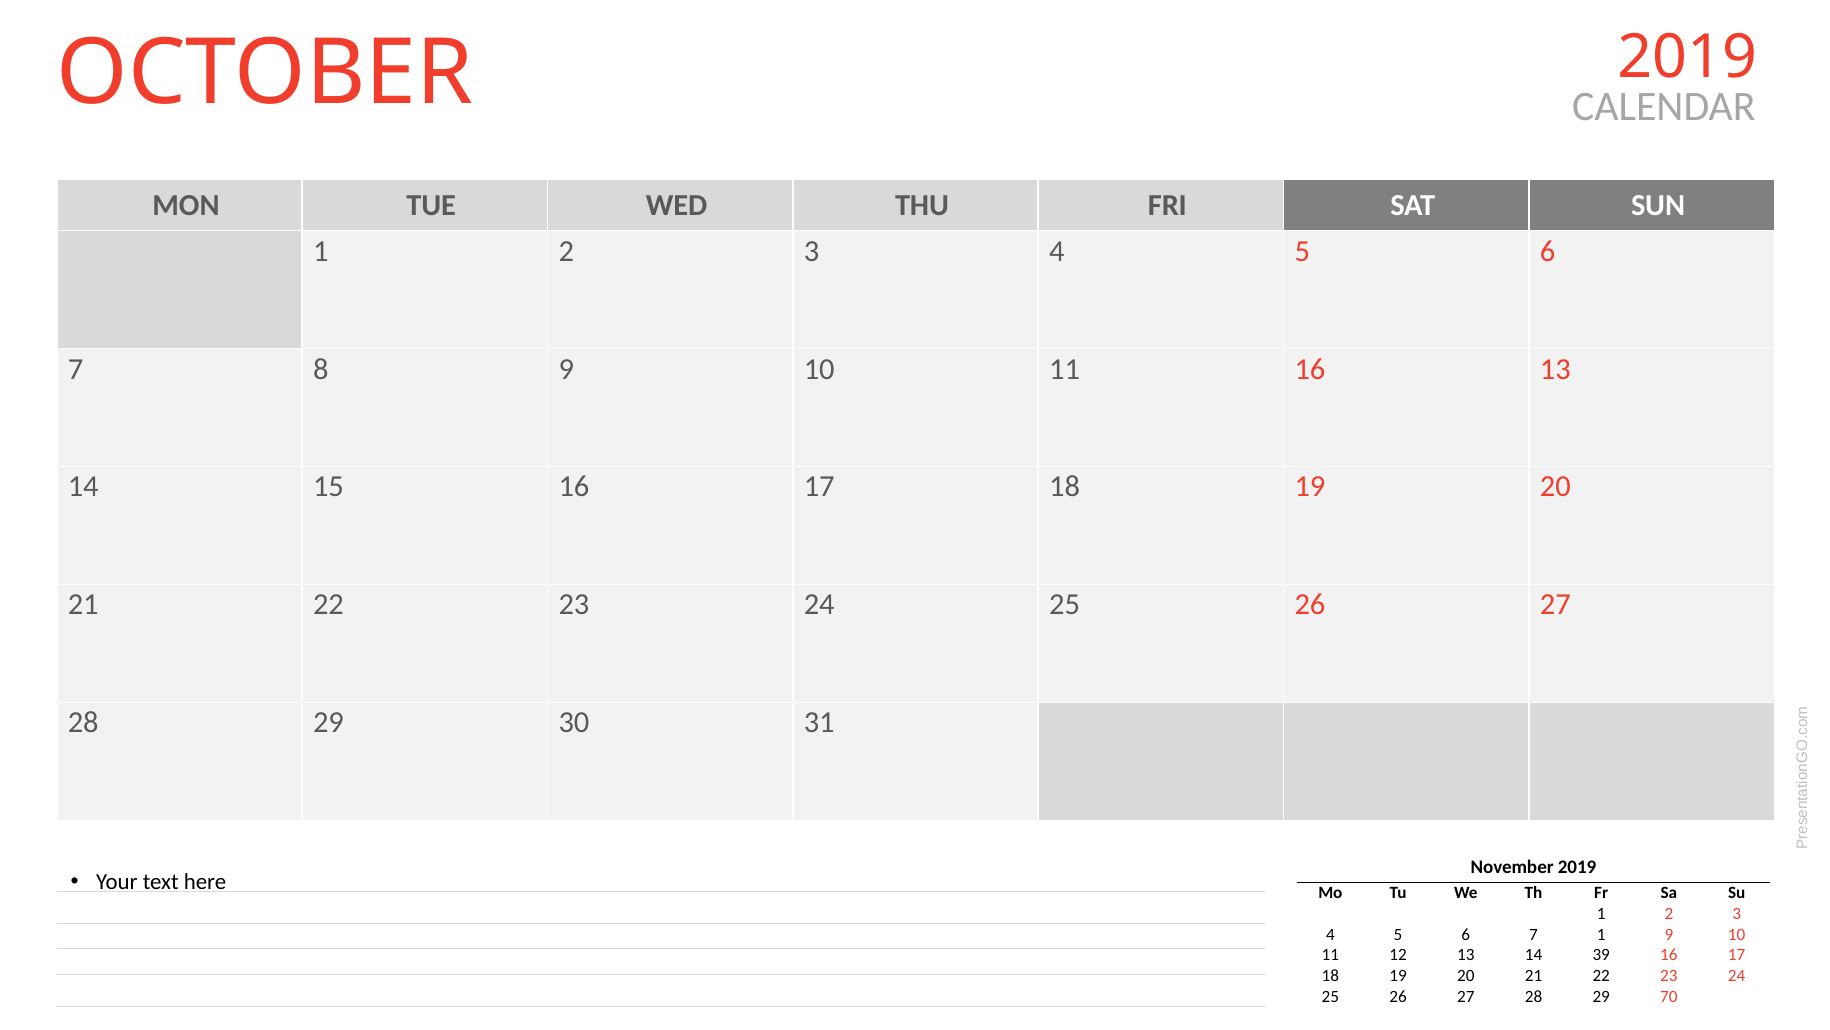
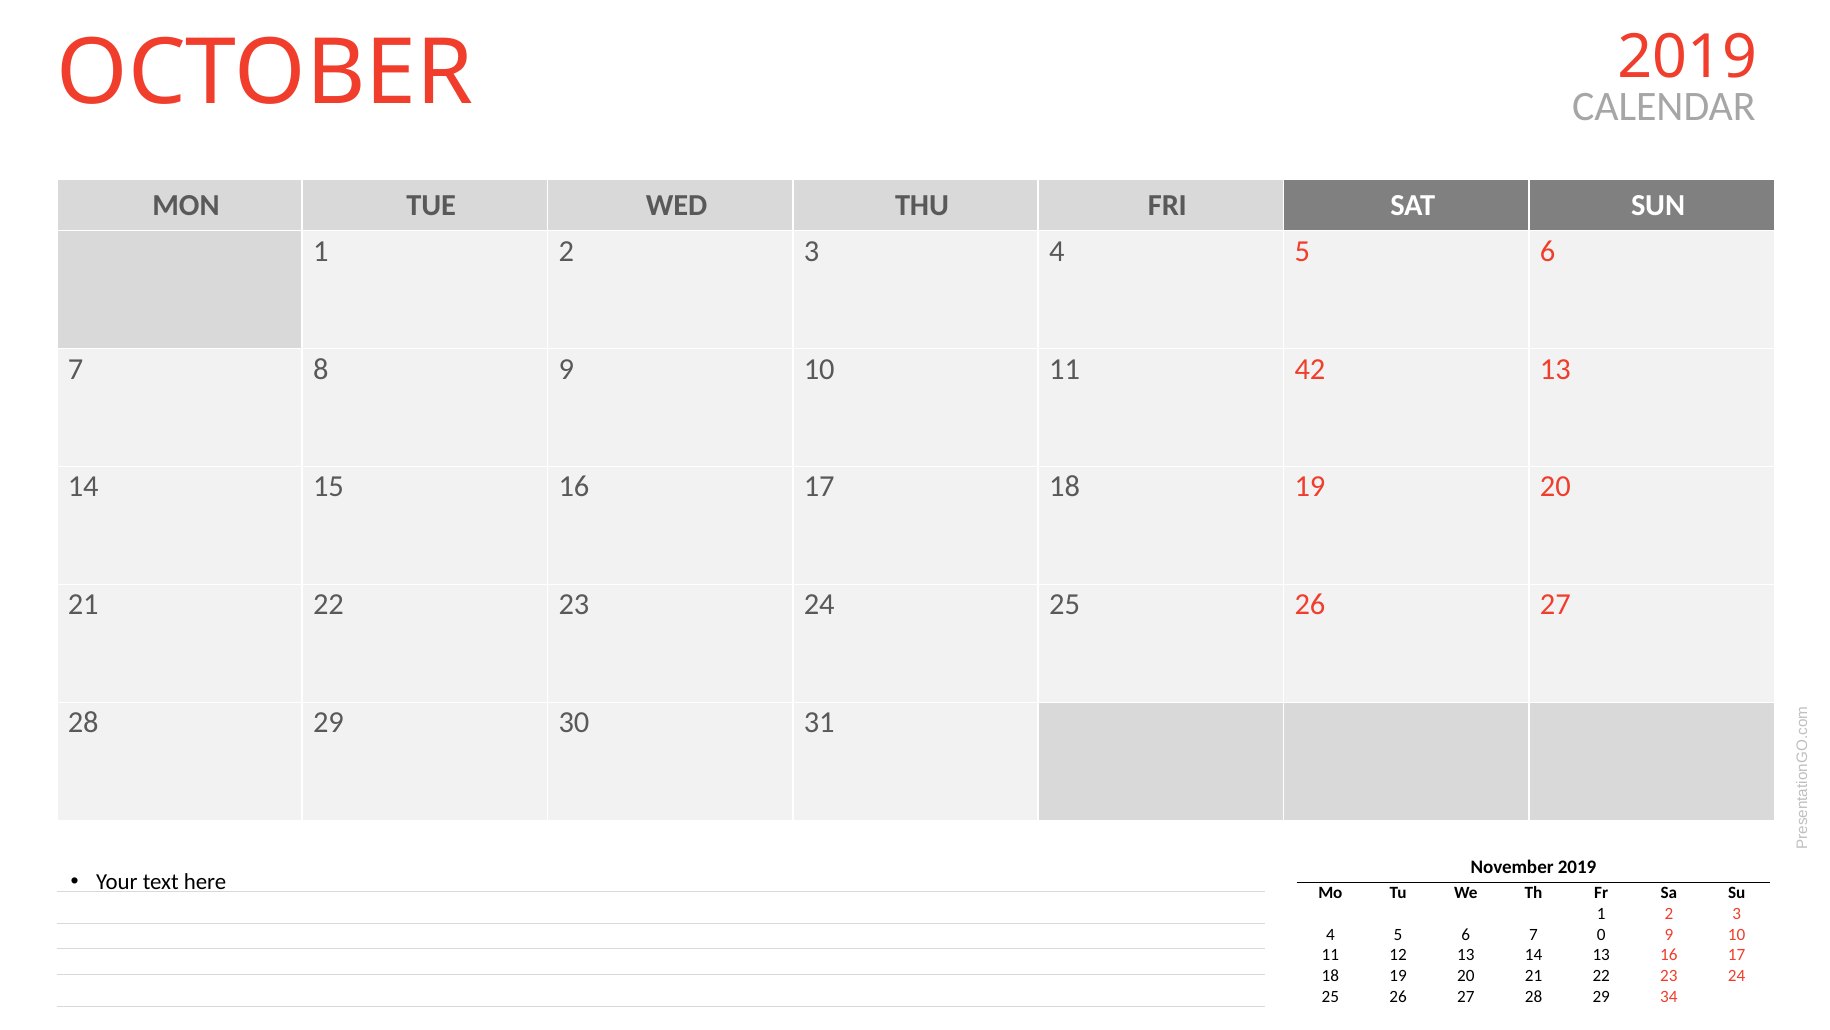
11 16: 16 -> 42
7 1: 1 -> 0
14 39: 39 -> 13
70: 70 -> 34
